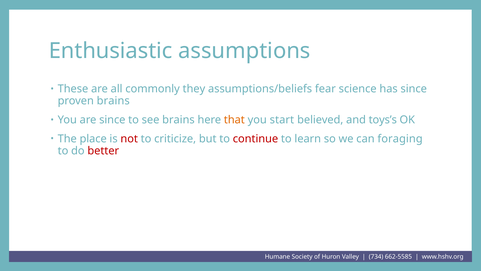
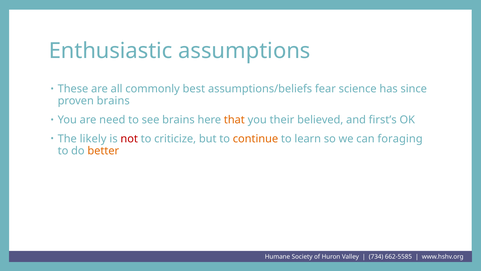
they: they -> best
are since: since -> need
start: start -> their
toys’s: toys’s -> first’s
place: place -> likely
continue colour: red -> orange
better colour: red -> orange
